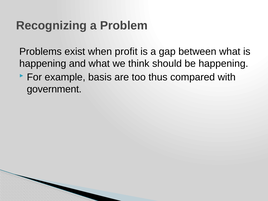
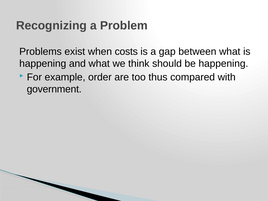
profit: profit -> costs
basis: basis -> order
